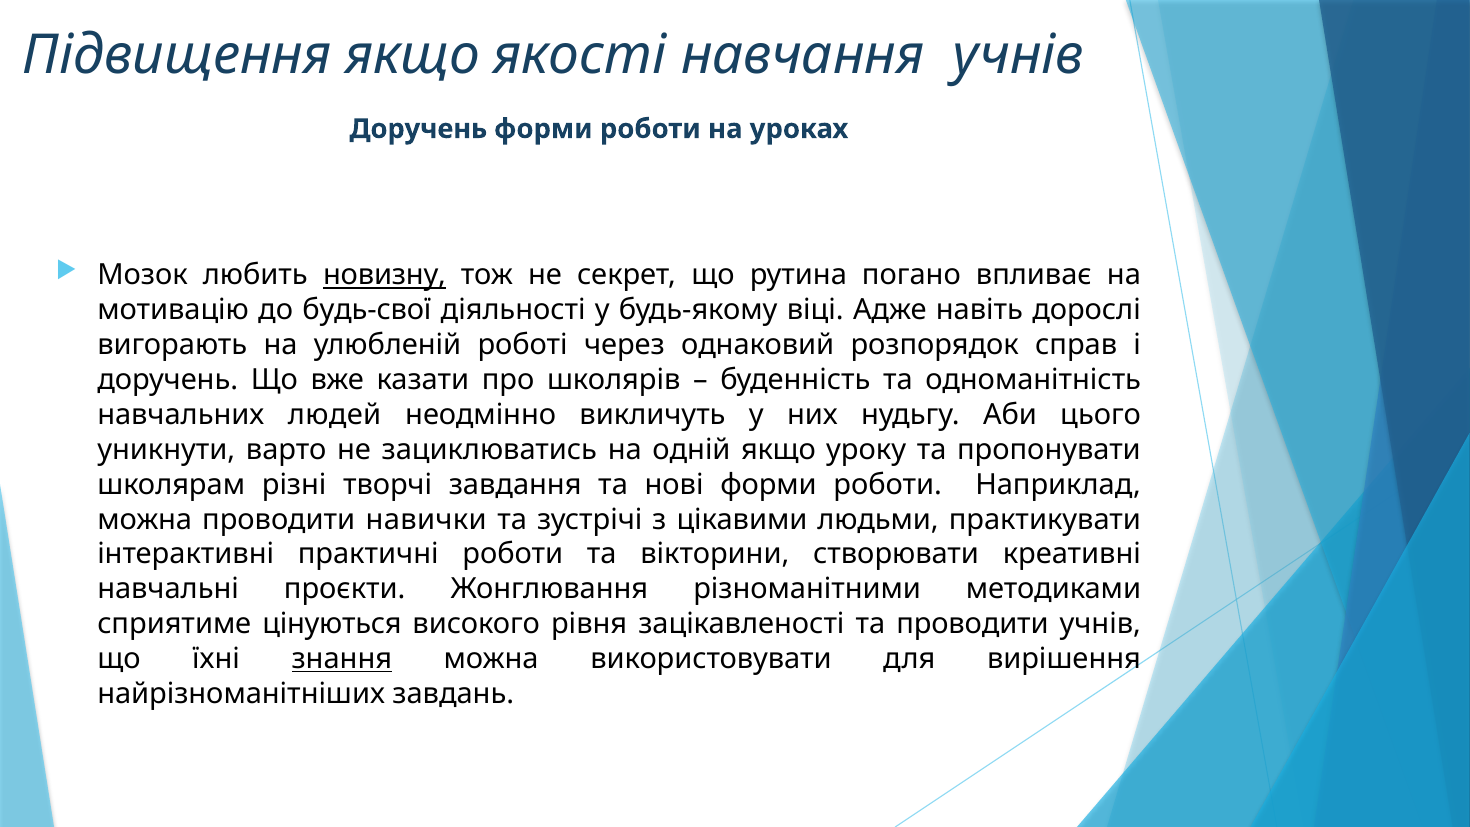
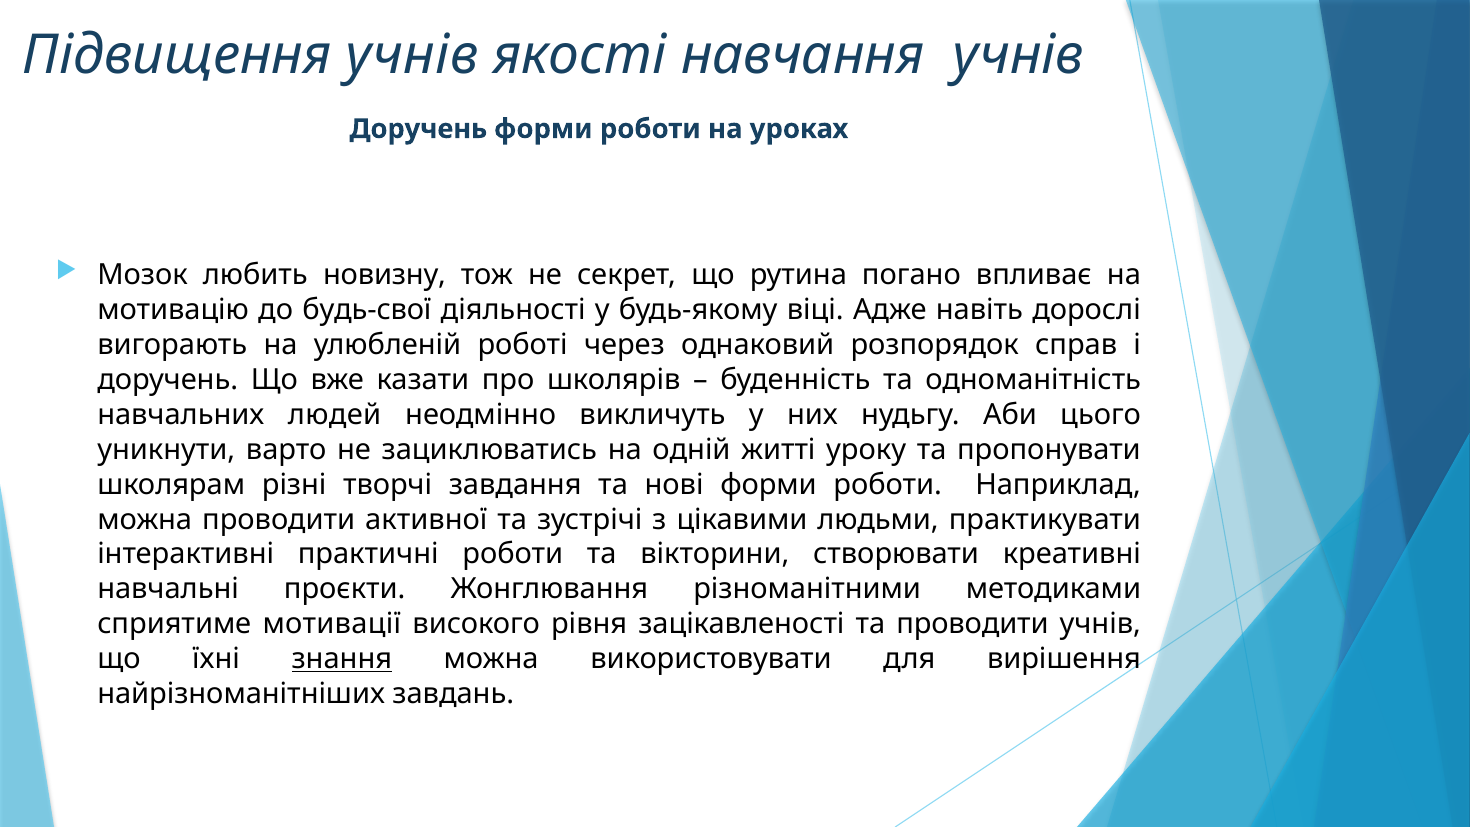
Підвищення якщо: якщо -> учнів
новизну underline: present -> none
одній якщо: якщо -> житті
навички: навички -> активної
цінуються: цінуються -> мотивації
